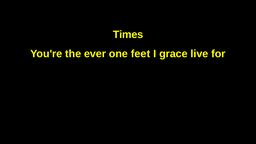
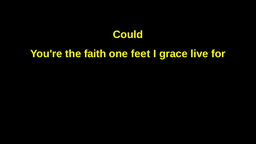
Times: Times -> Could
ever: ever -> faith
